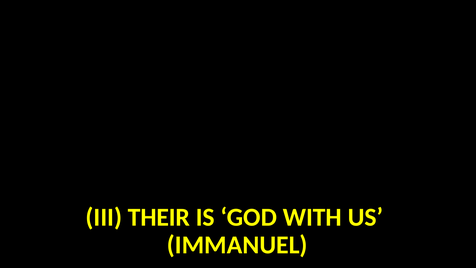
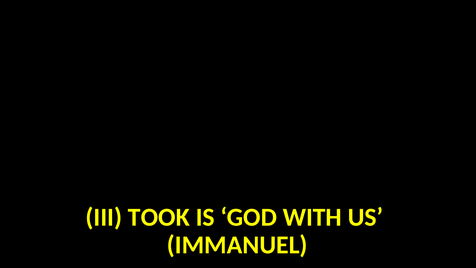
THEIR: THEIR -> TOOK
